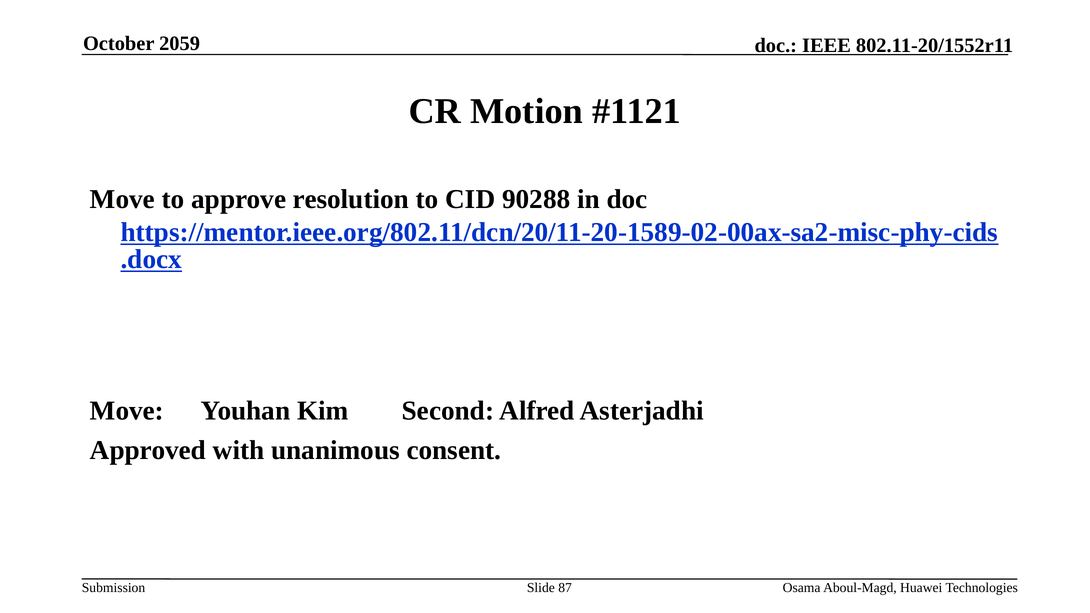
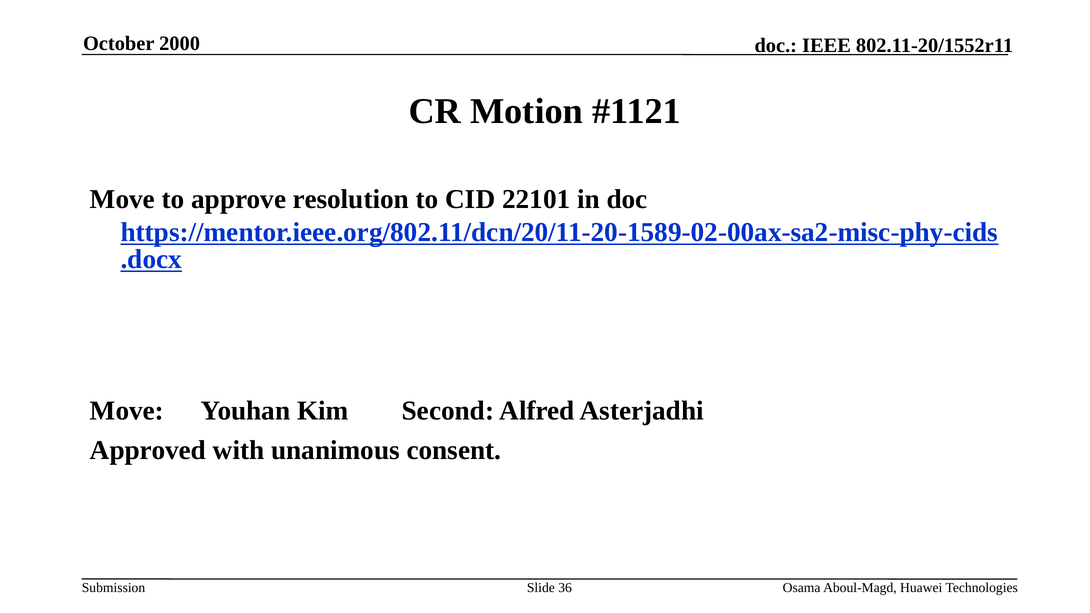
2059: 2059 -> 2000
90288: 90288 -> 22101
87: 87 -> 36
